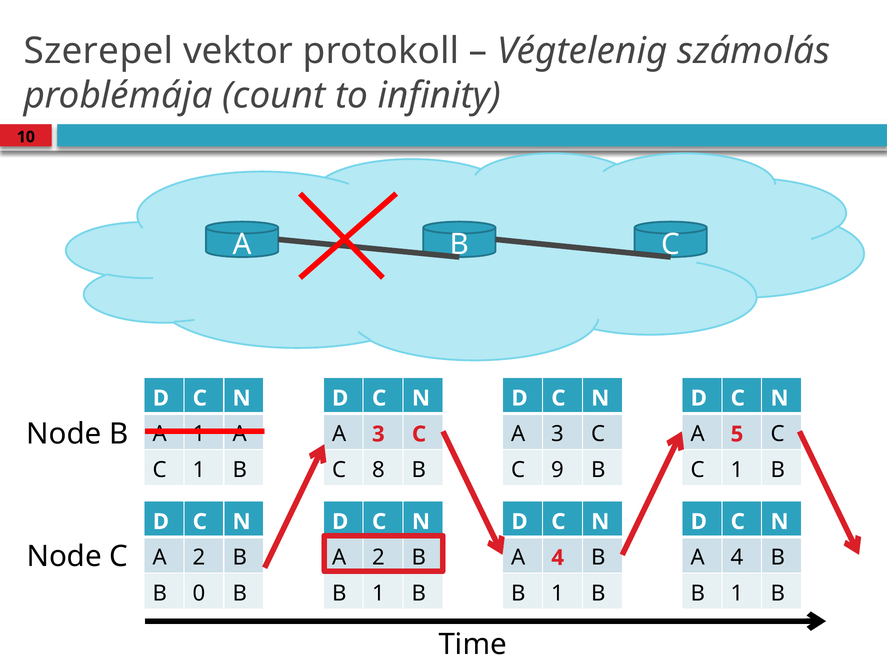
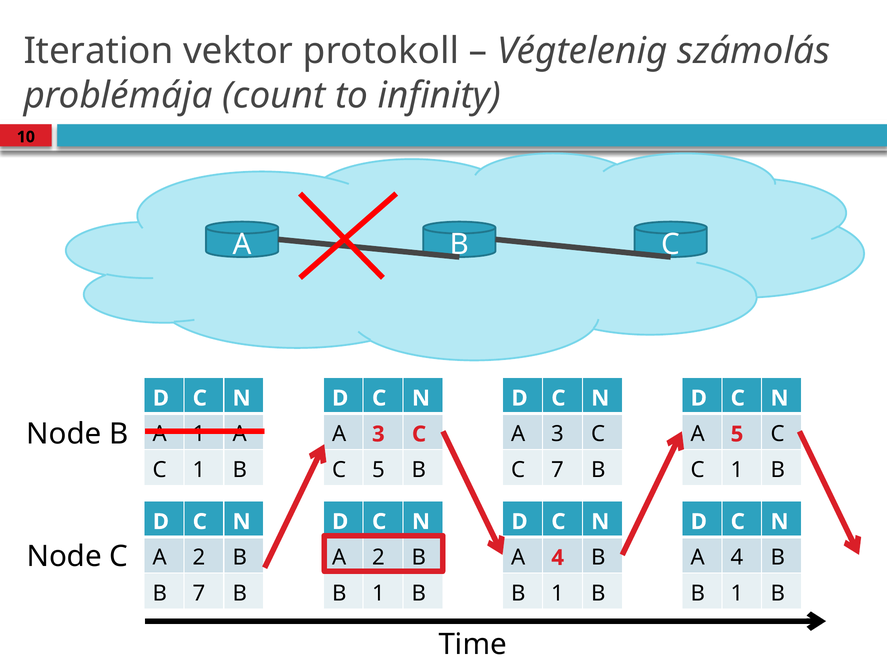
Szerepel: Szerepel -> Iteration
C 8: 8 -> 5
C 9: 9 -> 7
B 0: 0 -> 7
